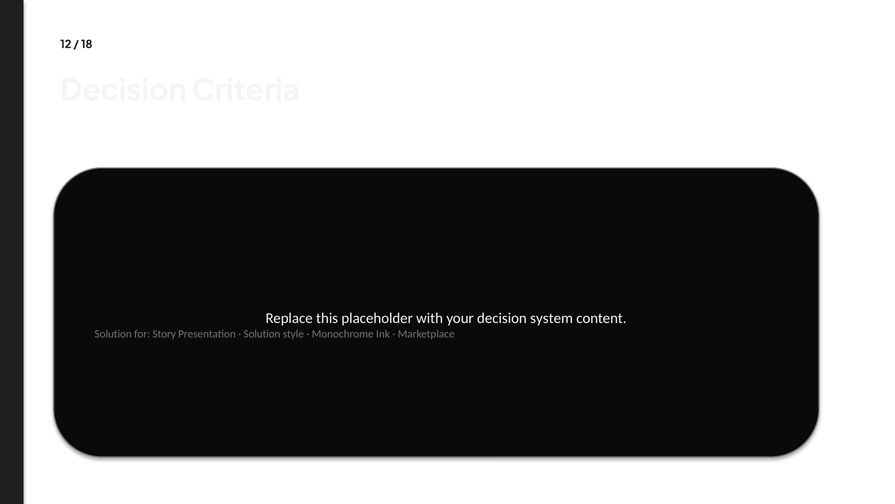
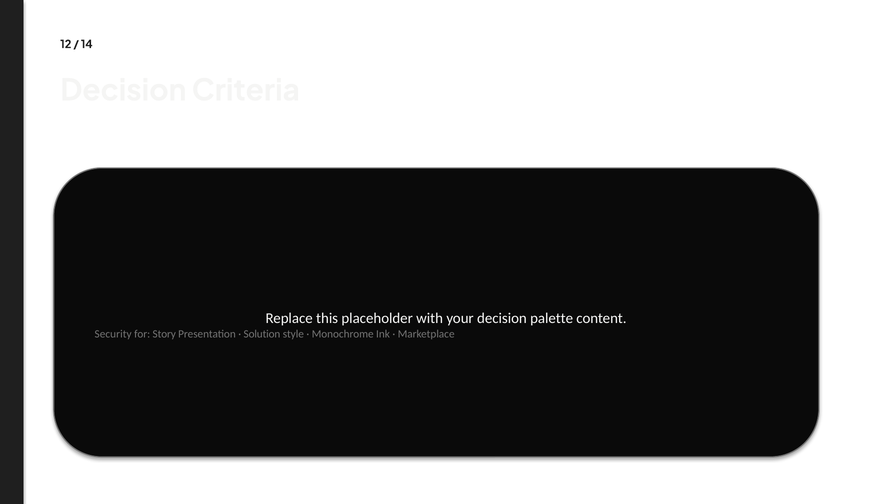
18: 18 -> 14
system: system -> palette
Solution at (113, 334): Solution -> Security
